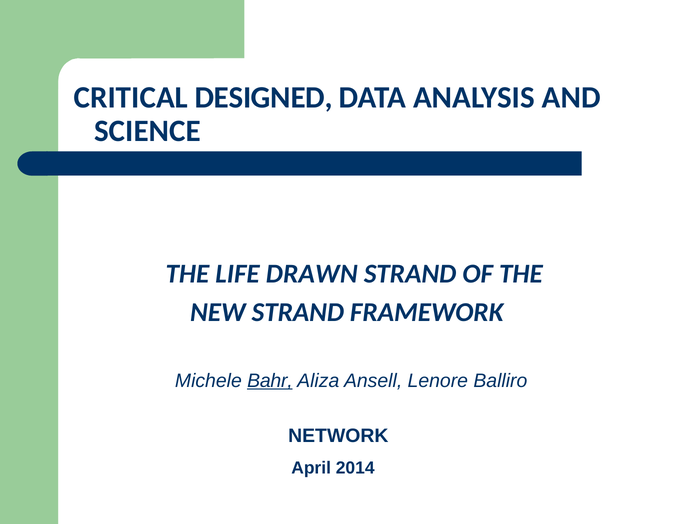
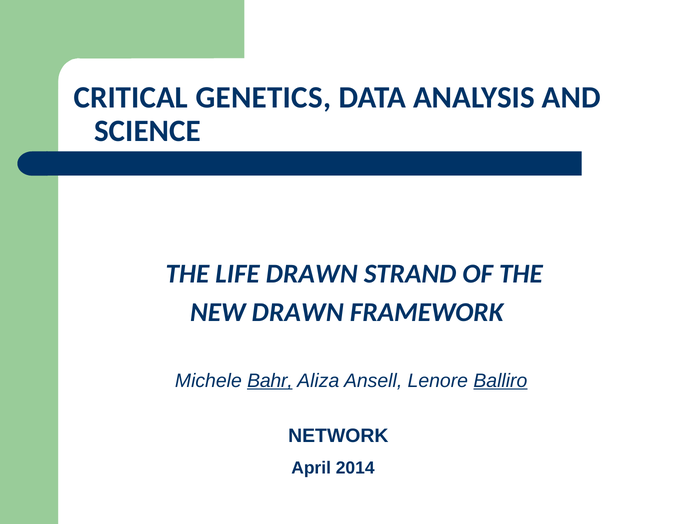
DESIGNED: DESIGNED -> GENETICS
NEW STRAND: STRAND -> DRAWN
Balliro underline: none -> present
